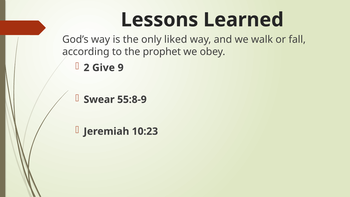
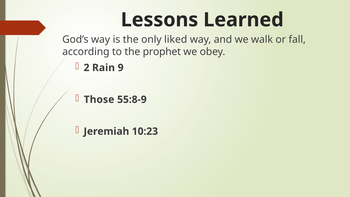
Give: Give -> Rain
Swear: Swear -> Those
